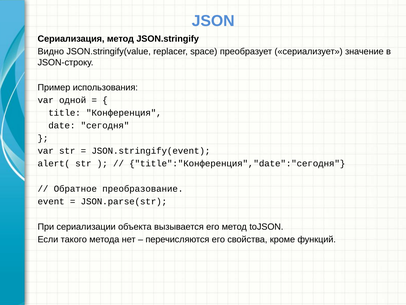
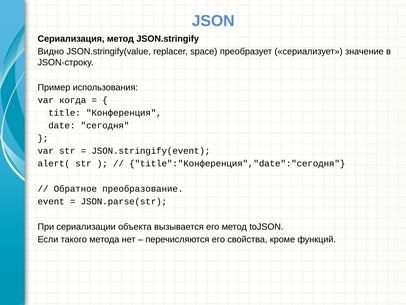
одной: одной -> когда
